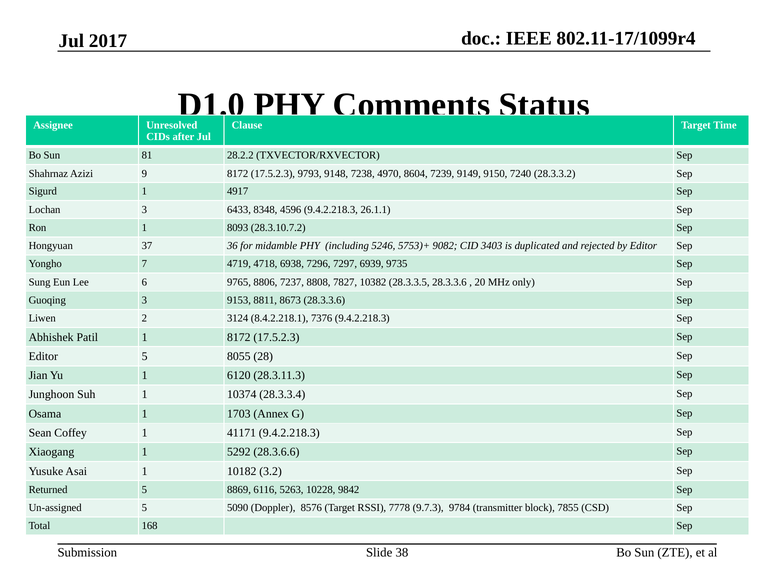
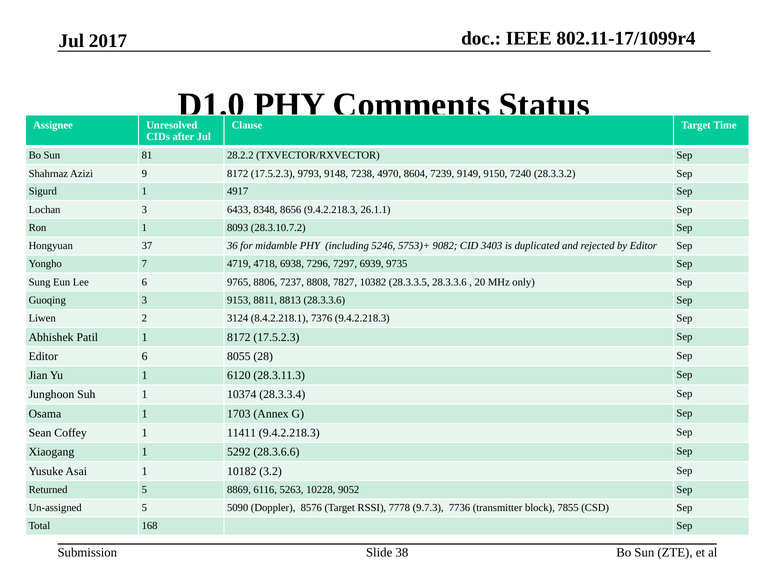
4596: 4596 -> 8656
8673: 8673 -> 8813
Editor 5: 5 -> 6
41171: 41171 -> 11411
9842: 9842 -> 9052
9784: 9784 -> 7736
